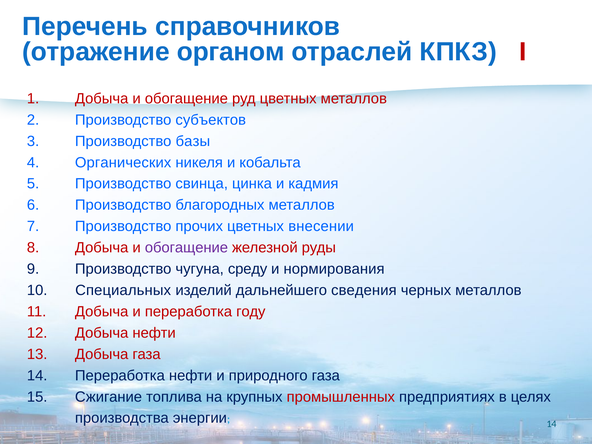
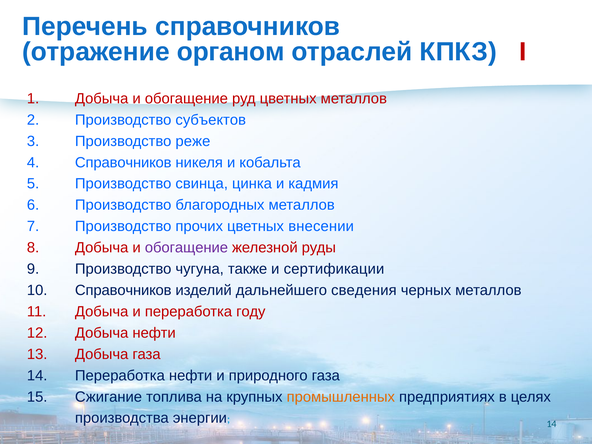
базы: базы -> реже
Органических at (123, 162): Органических -> Справочников
среду: среду -> также
нормирования: нормирования -> сертификации
Специальных at (123, 290): Специальных -> Справочников
промышленных colour: red -> orange
